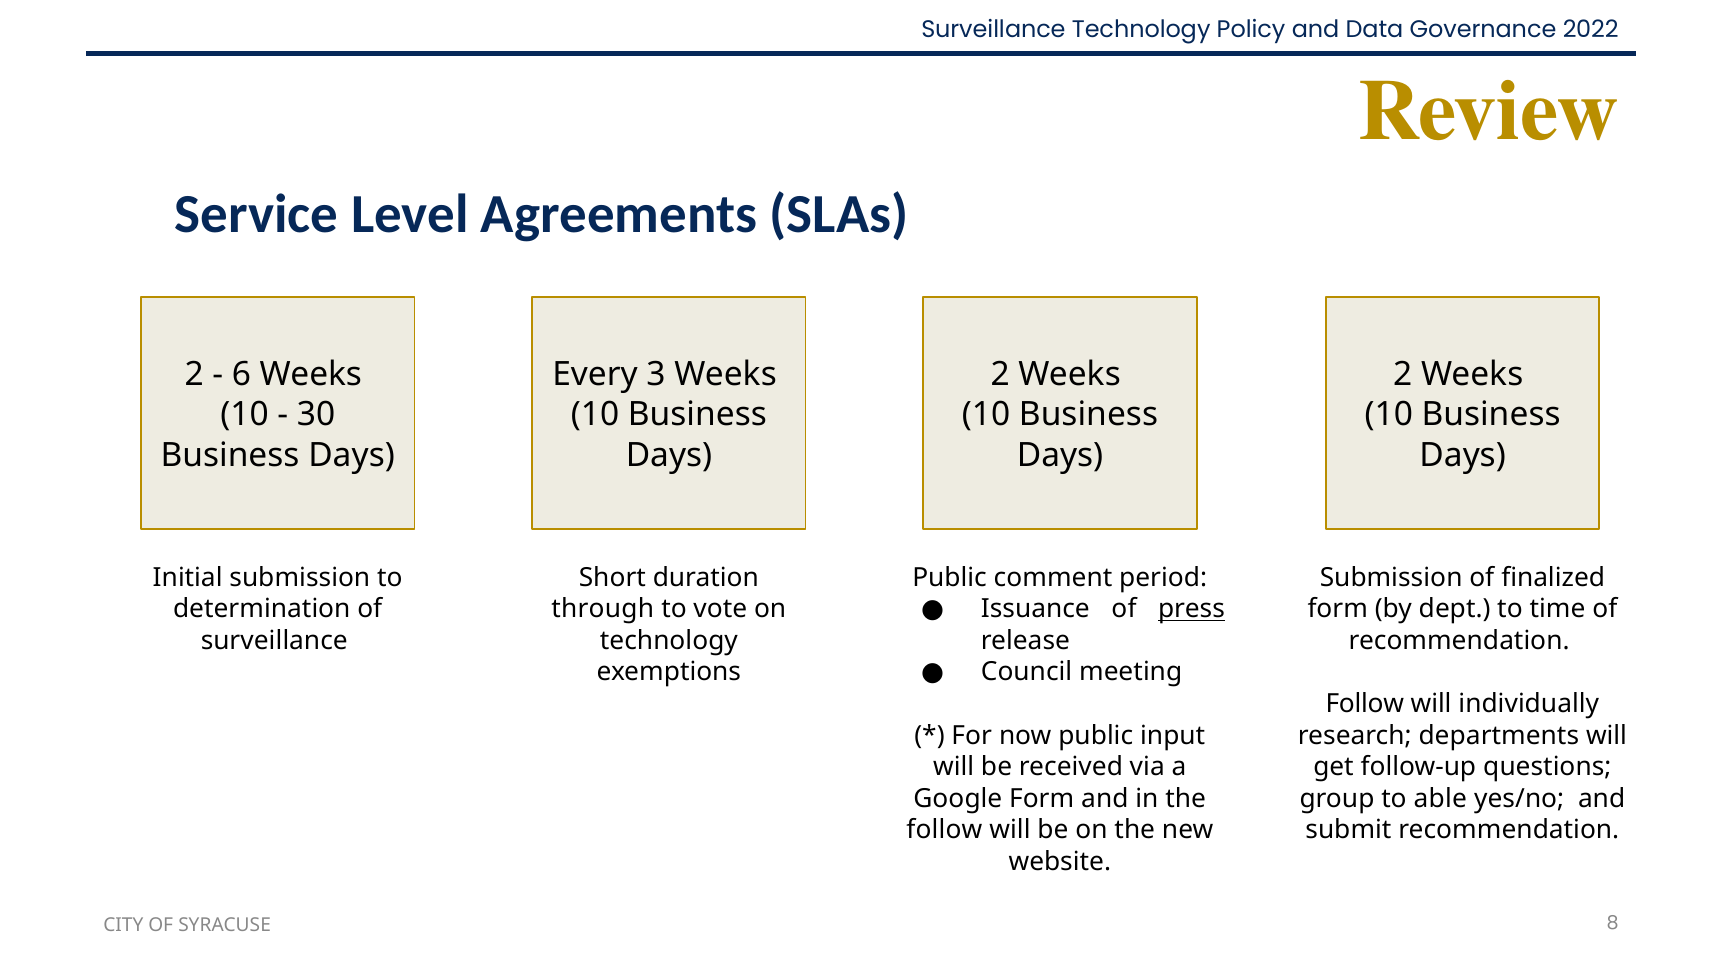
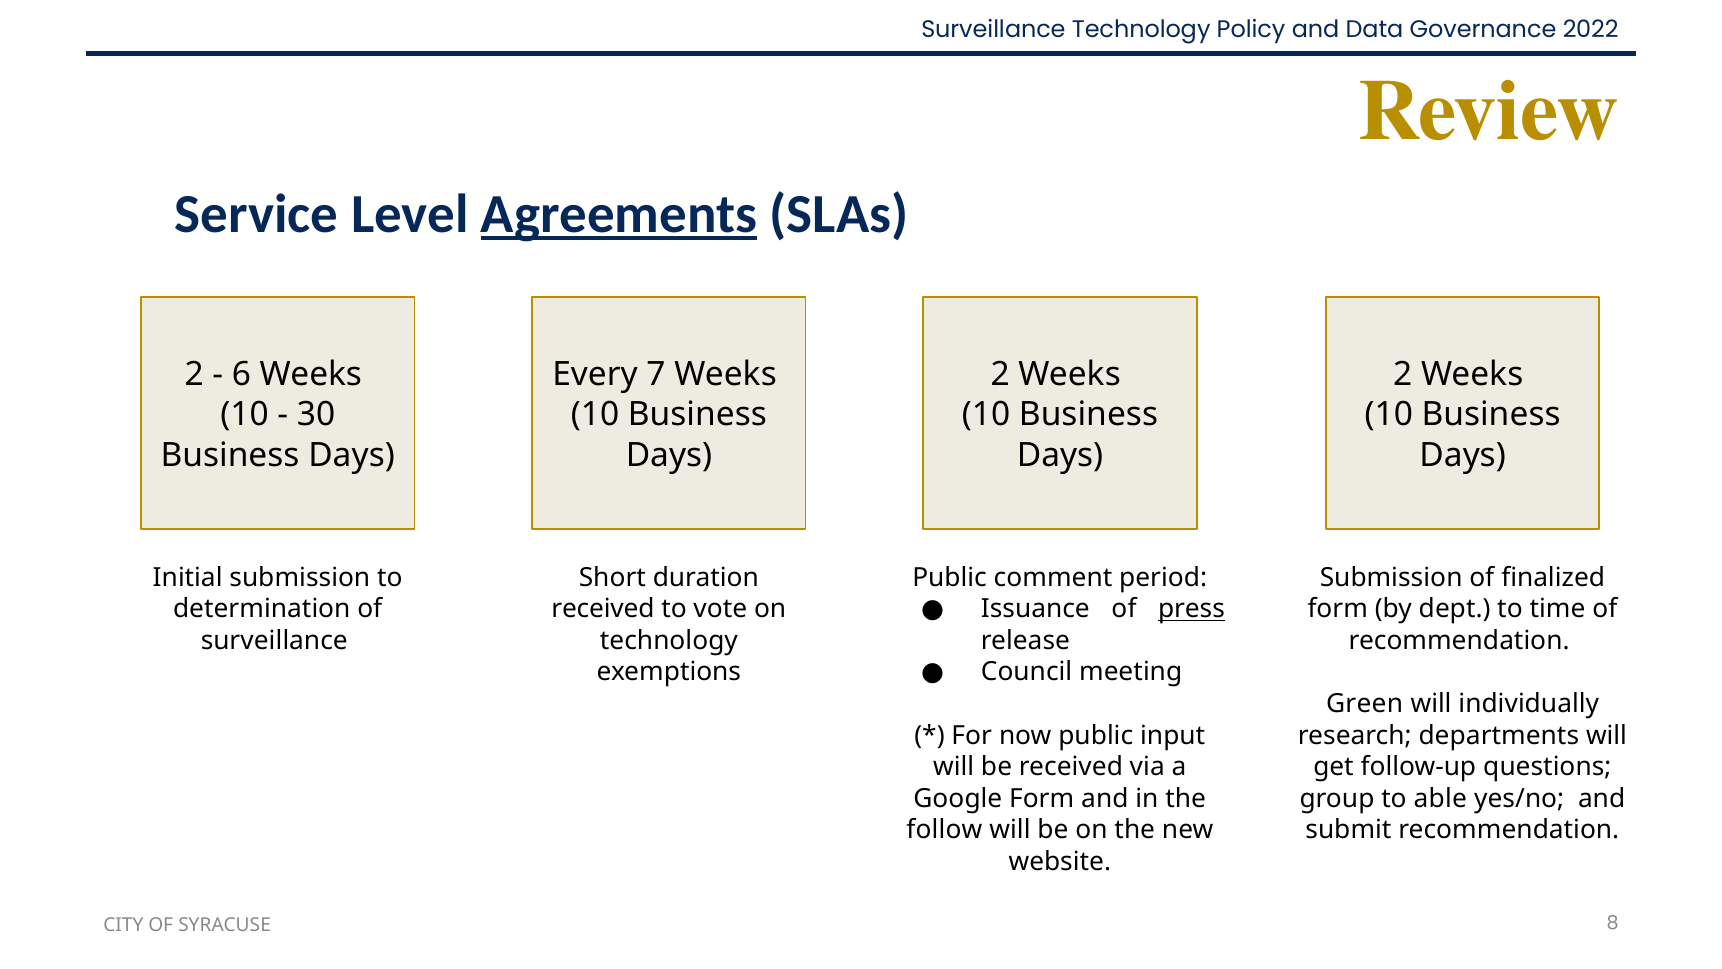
Agreements underline: none -> present
3: 3 -> 7
through at (603, 609): through -> received
Follow at (1365, 704): Follow -> Green
